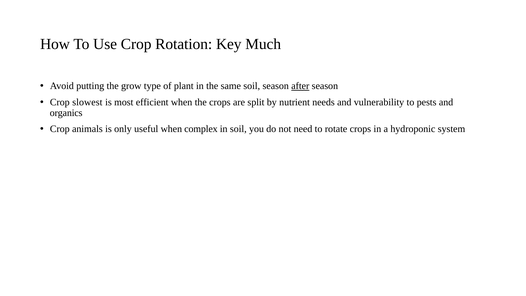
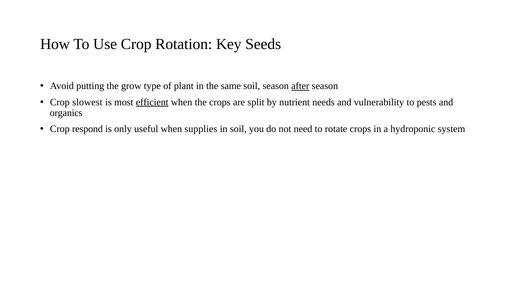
Much: Much -> Seeds
efficient underline: none -> present
animals: animals -> respond
complex: complex -> supplies
